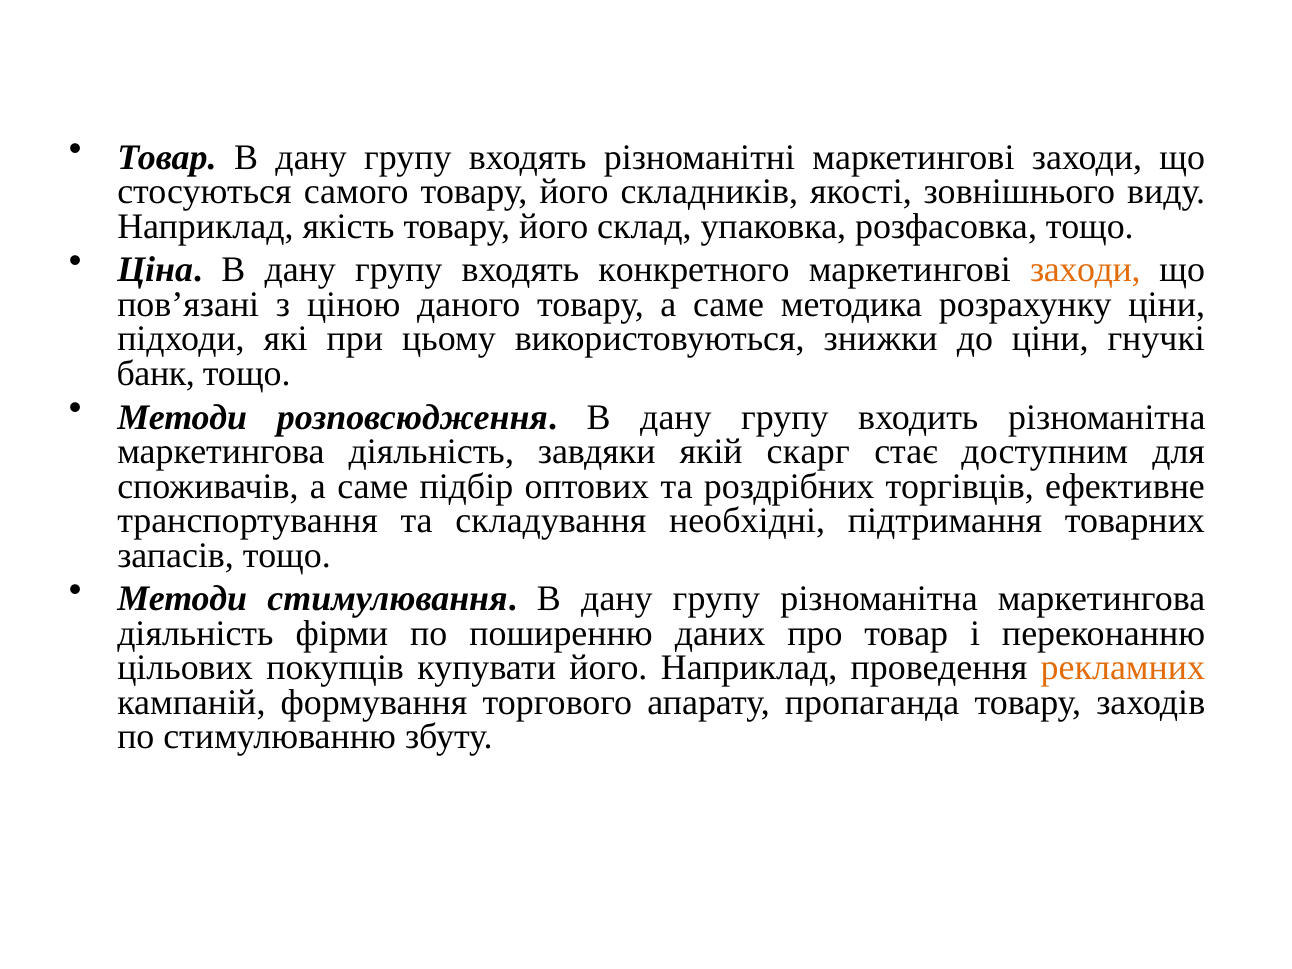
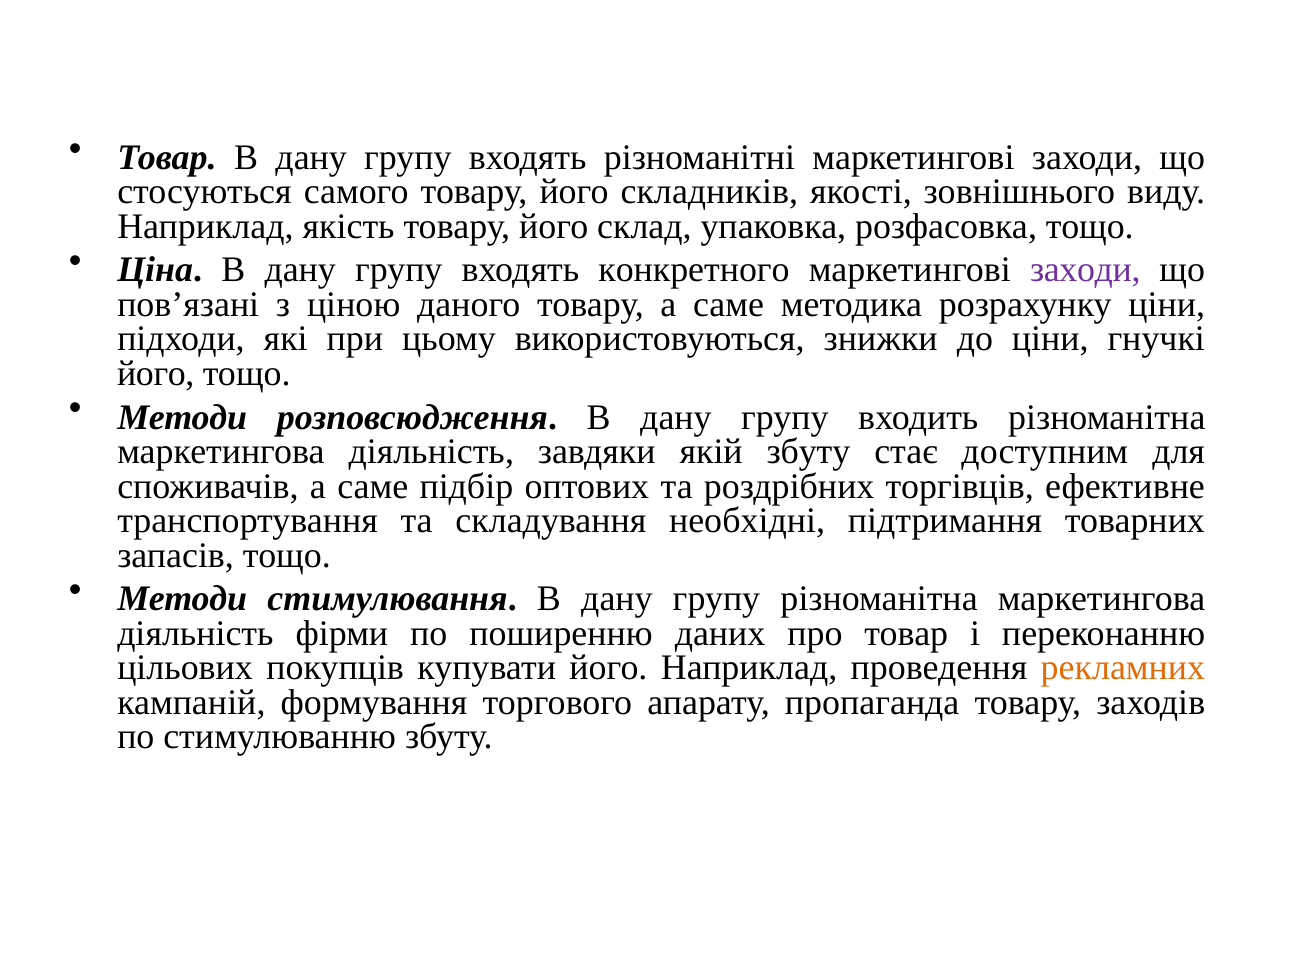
заходи at (1085, 270) colour: orange -> purple
банк at (156, 374): банк -> його
якій скарг: скарг -> збуту
